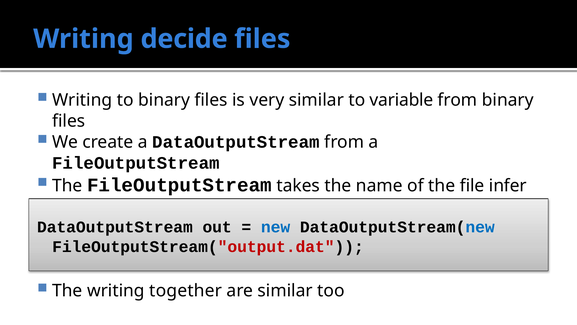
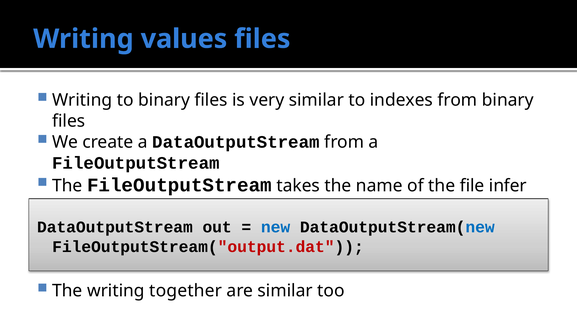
decide: decide -> values
variable: variable -> indexes
